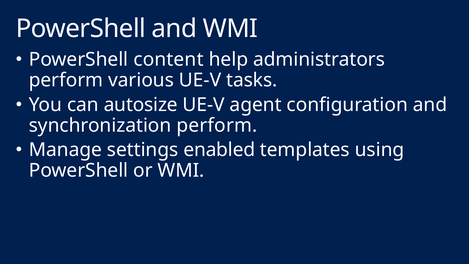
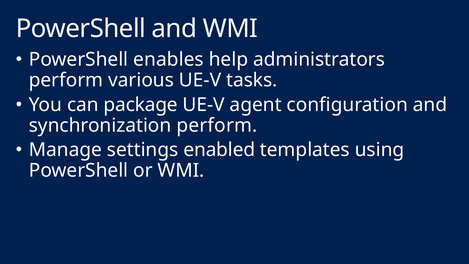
content: content -> enables
autosize: autosize -> package
